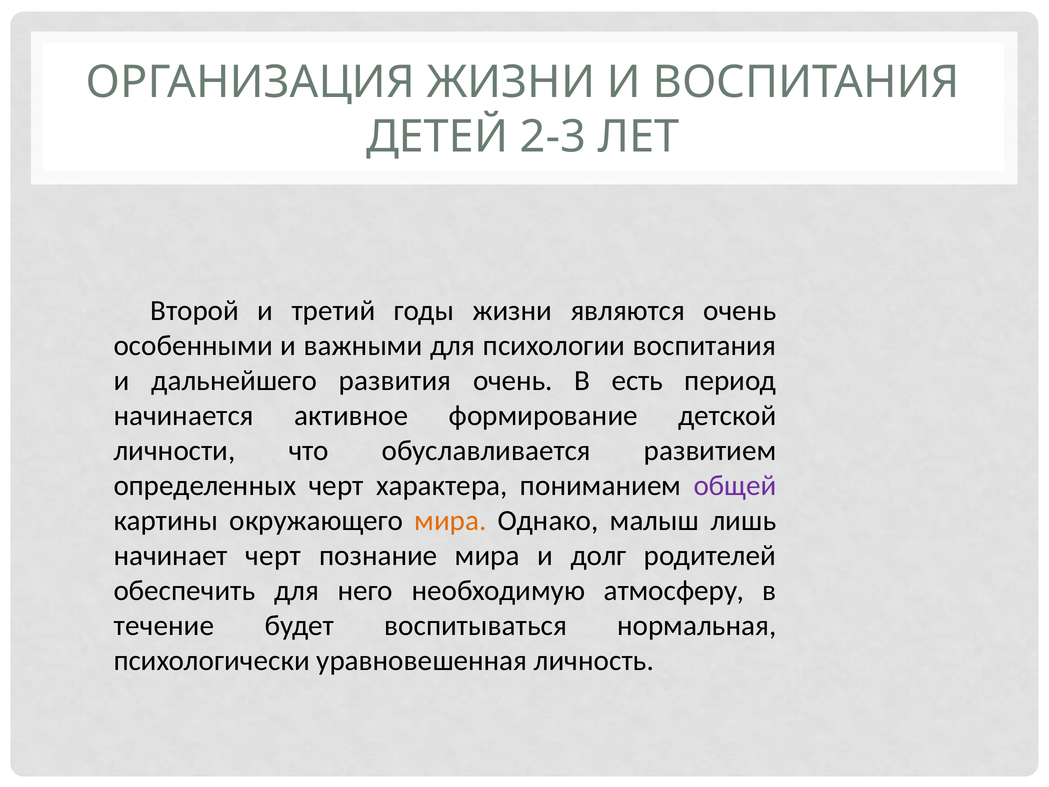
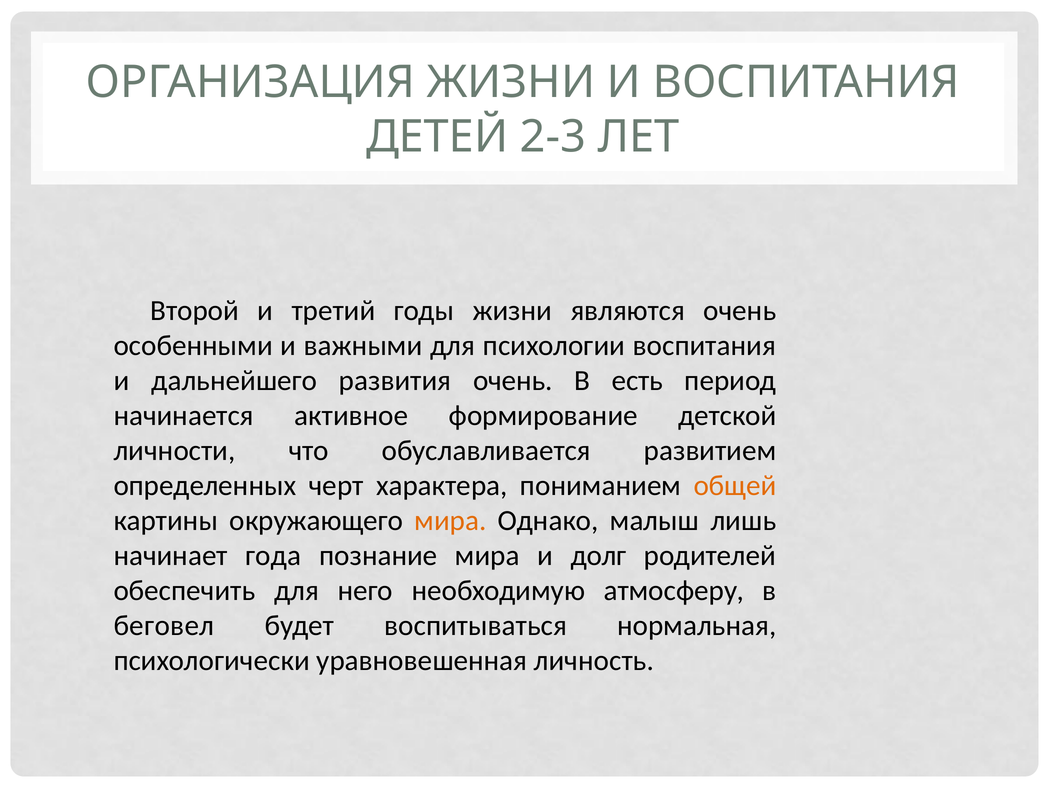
общей colour: purple -> orange
начинает черт: черт -> года
течение: течение -> беговел
